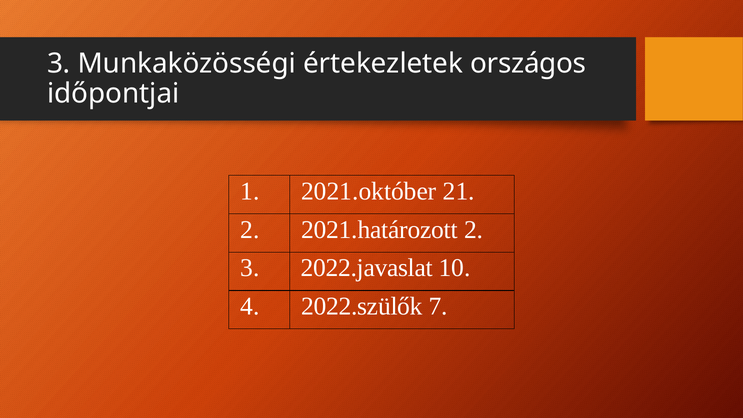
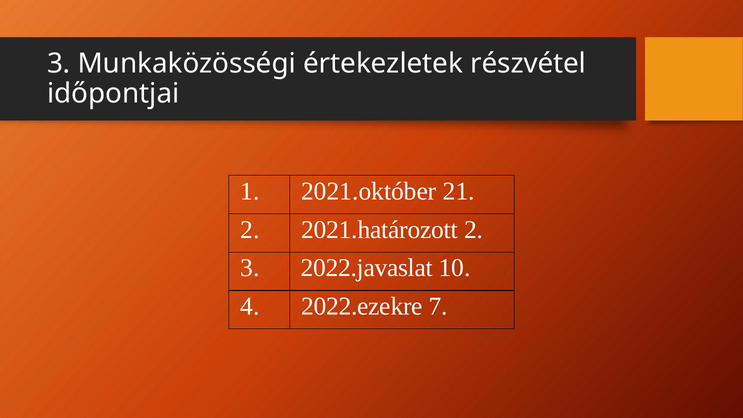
országos: országos -> részvétel
2022.szülők: 2022.szülők -> 2022.ezekre
